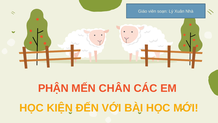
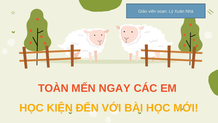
PHẬN: PHẬN -> TOÀN
CHÂN: CHÂN -> NGAY
